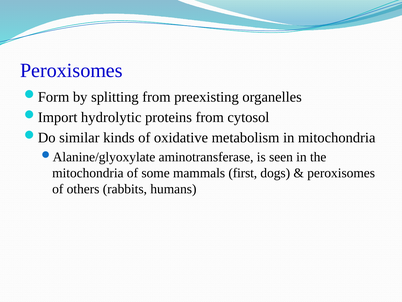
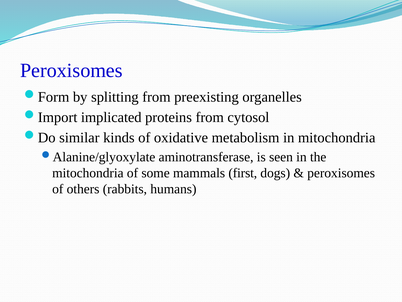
hydrolytic: hydrolytic -> implicated
